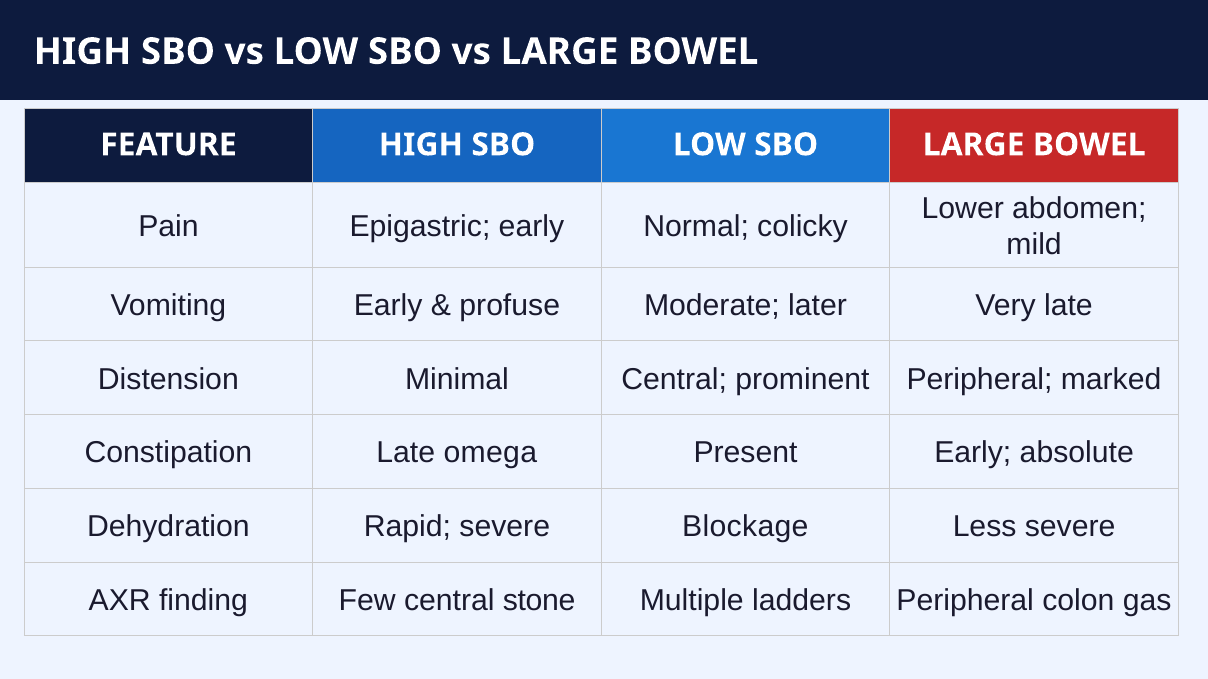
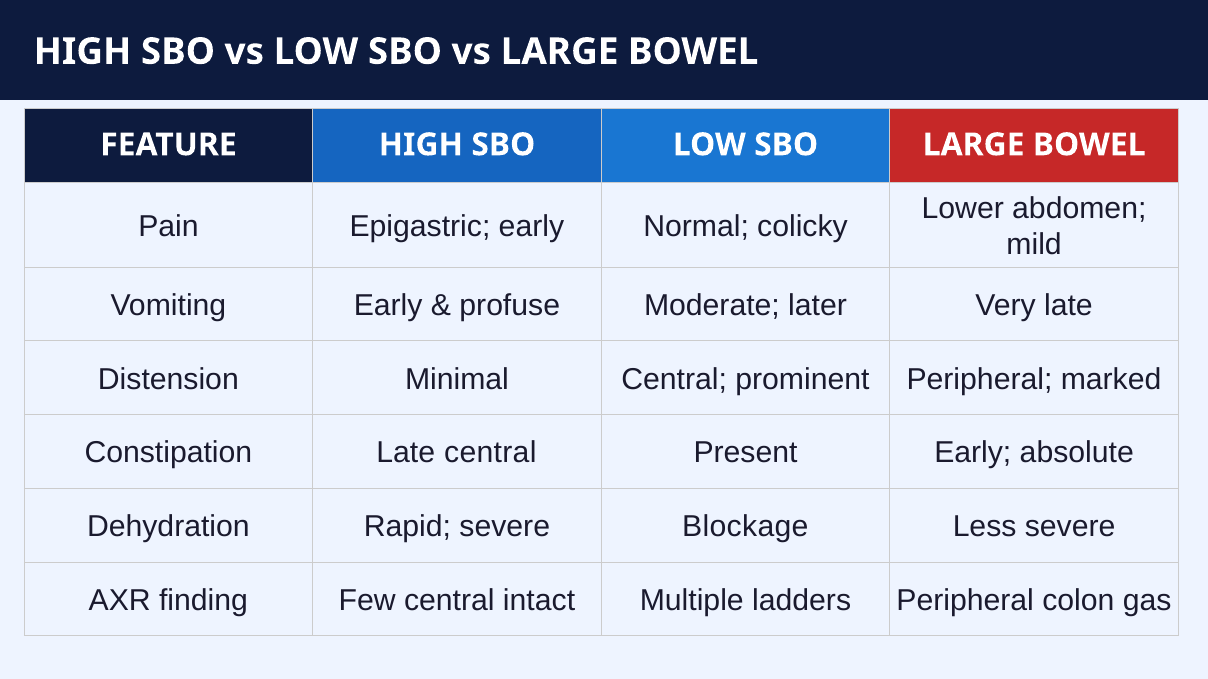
Late omega: omega -> central
stone: stone -> intact
